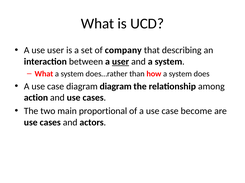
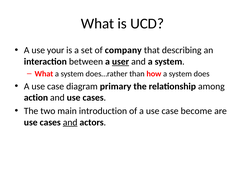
use user: user -> your
diagram diagram: diagram -> primary
proportional: proportional -> introduction
and at (70, 123) underline: none -> present
